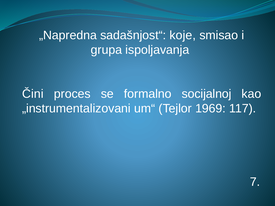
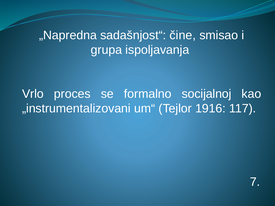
koje: koje -> čine
Čini: Čini -> Vrlo
1969: 1969 -> 1916
